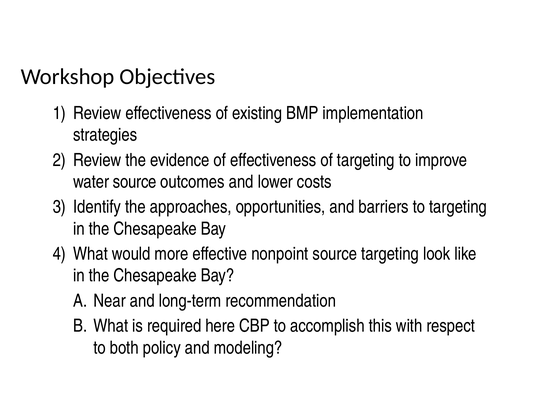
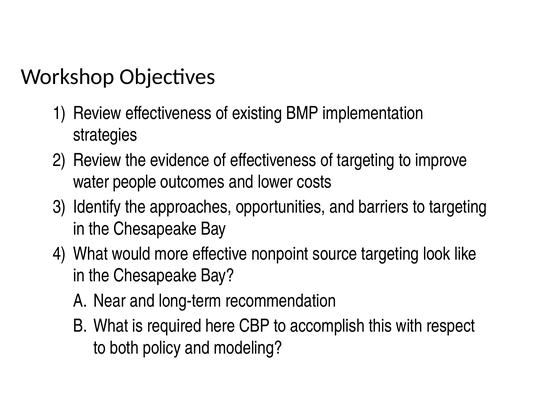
water source: source -> people
